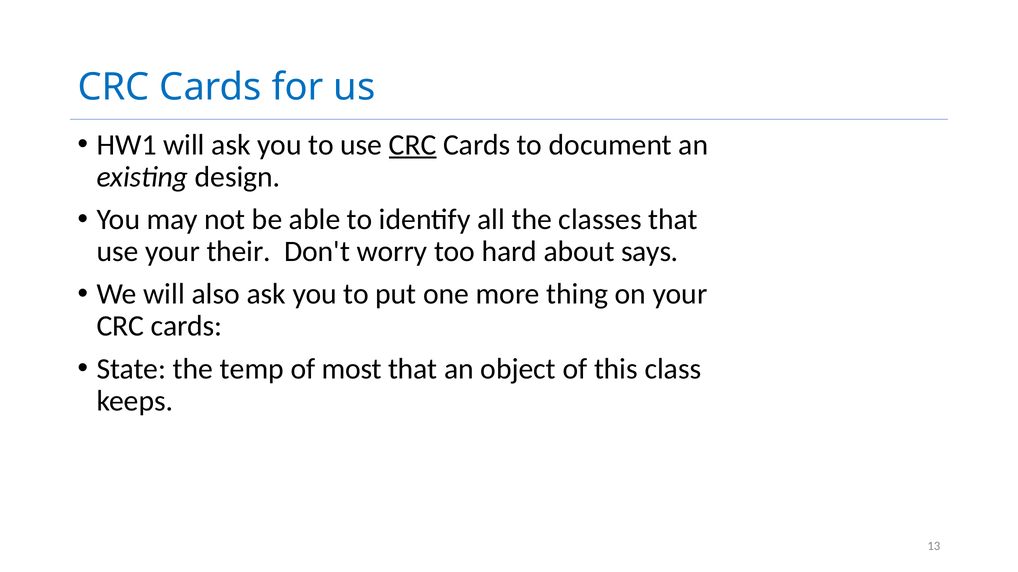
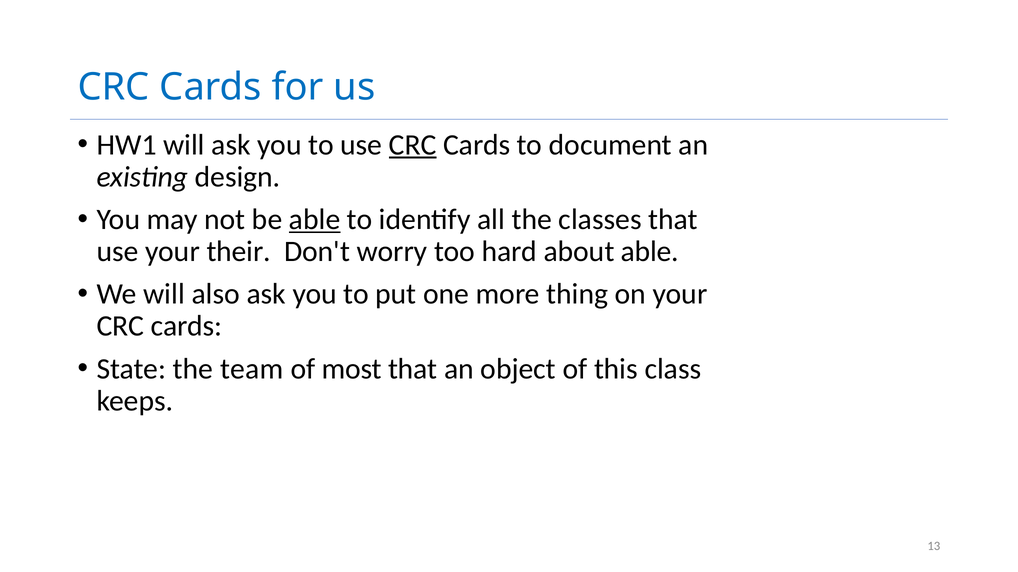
able at (315, 220) underline: none -> present
about says: says -> able
temp: temp -> team
